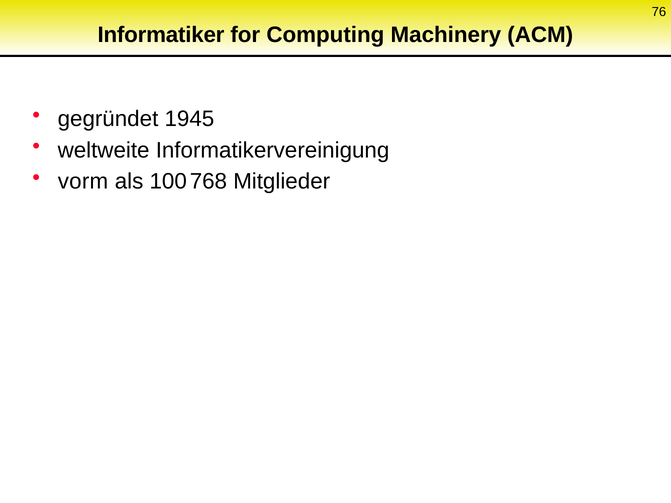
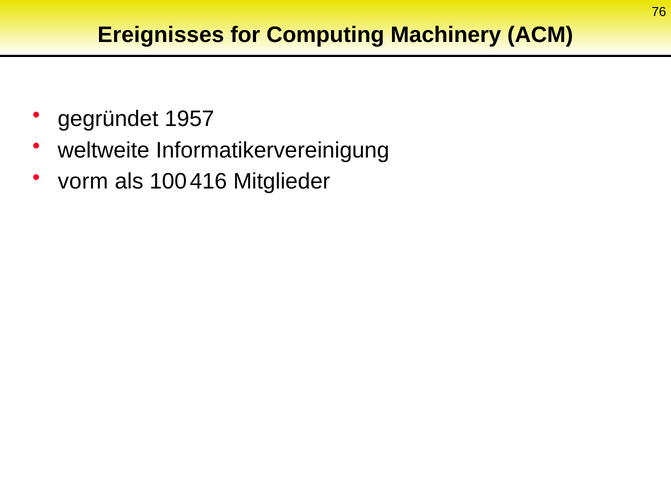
Informatiker: Informatiker -> Ereignisses
1945: 1945 -> 1957
768: 768 -> 416
